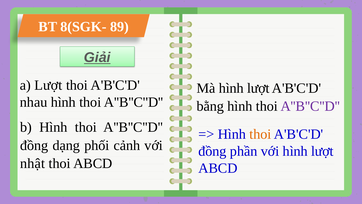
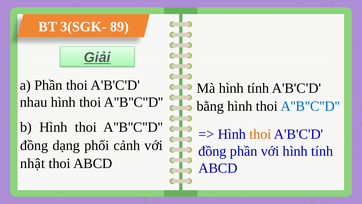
8(SGK-: 8(SGK- -> 3(SGK-
a Lượt: Lượt -> Phần
Mà hình lượt: lượt -> tính
A''B''C''D at (310, 106) colour: purple -> blue
với hình lượt: lượt -> tính
